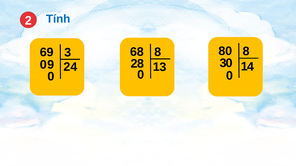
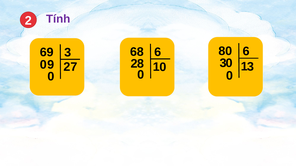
Tính colour: blue -> purple
68 8: 8 -> 6
69 8: 8 -> 6
4 at (251, 67): 4 -> 3
3 at (163, 67): 3 -> 0
4 at (74, 67): 4 -> 7
